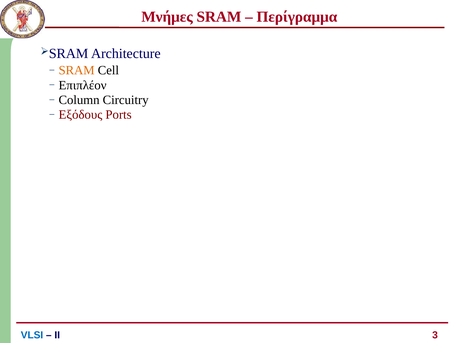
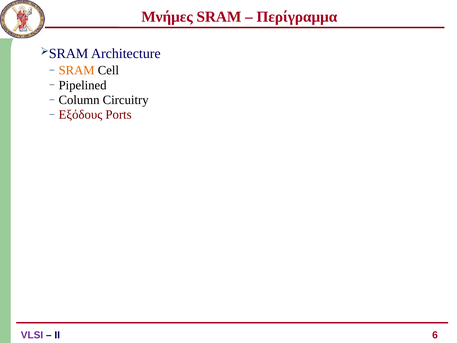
Επιπλέον: Επιπλέον -> Pipelined
VLSI colour: blue -> purple
3: 3 -> 6
